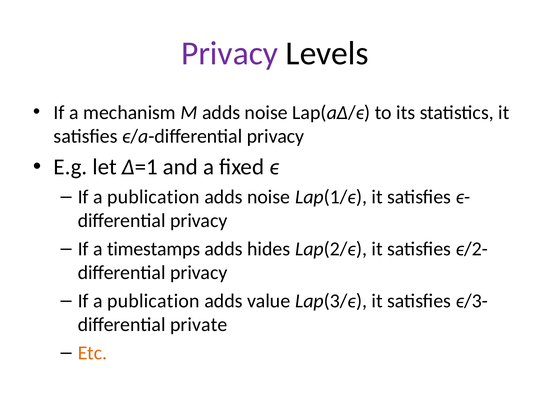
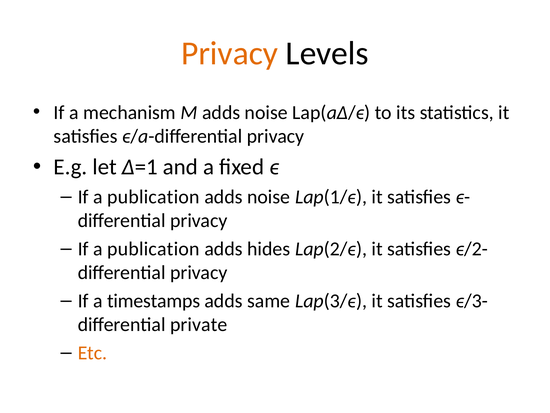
Privacy at (230, 53) colour: purple -> orange
timestamps at (154, 249): timestamps -> publication
publication at (153, 300): publication -> timestamps
value: value -> same
